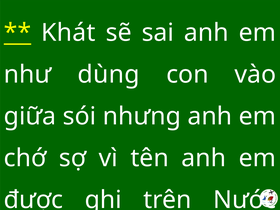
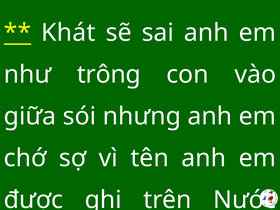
dùng: dùng -> trông
